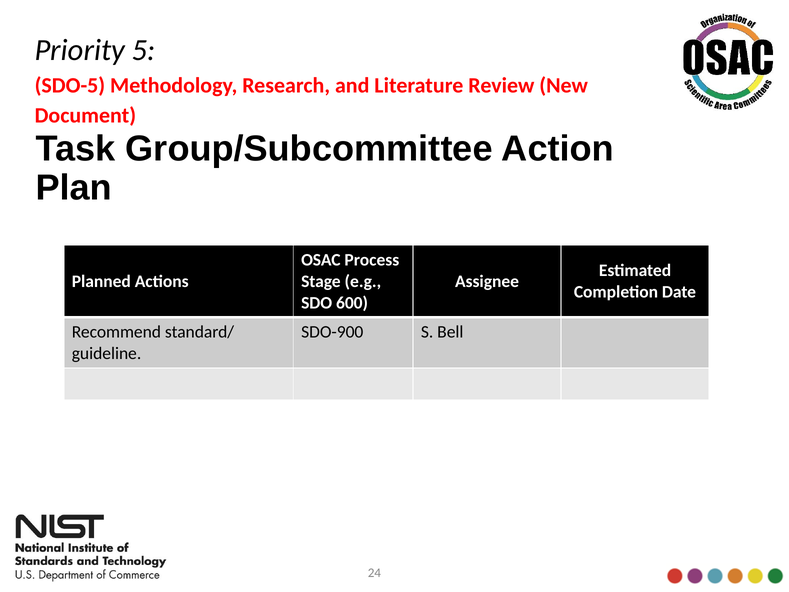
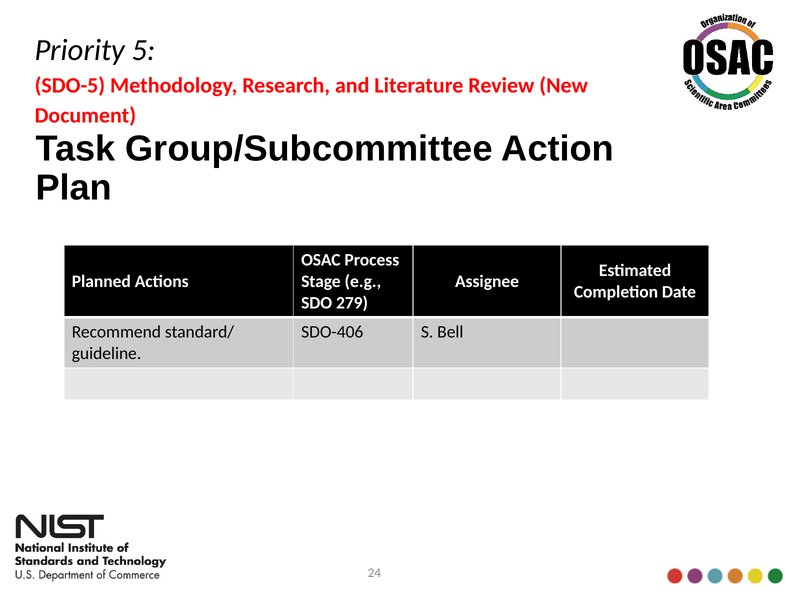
600: 600 -> 279
SDO-900: SDO-900 -> SDO-406
